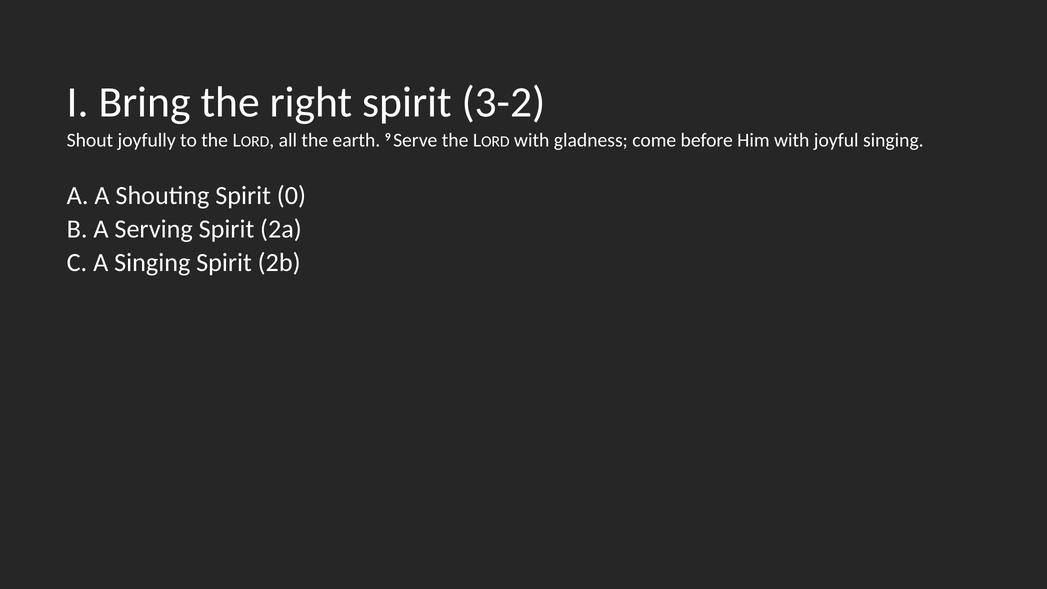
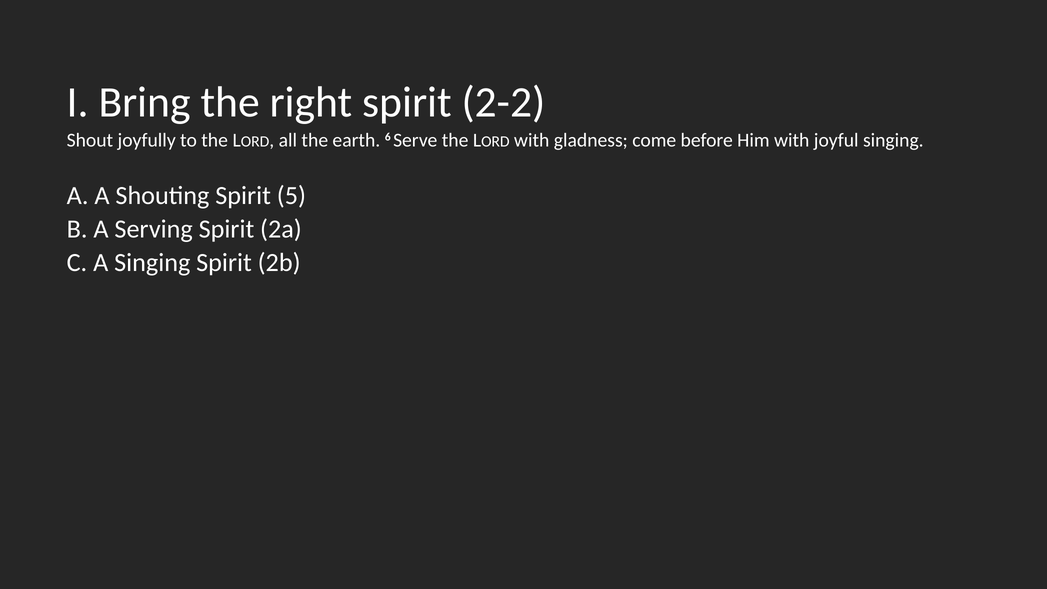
3-2: 3-2 -> 2-2
9: 9 -> 6
0: 0 -> 5
